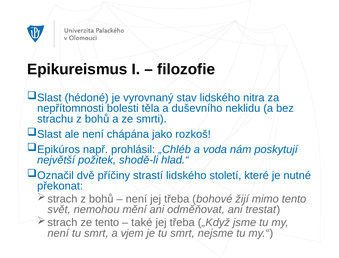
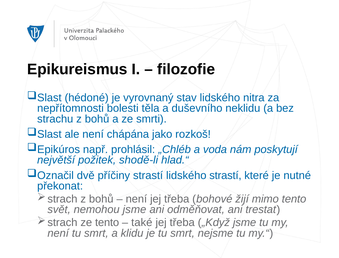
lidského století: století -> strastí
nemohou mění: mění -> jsme
vjem: vjem -> klidu
